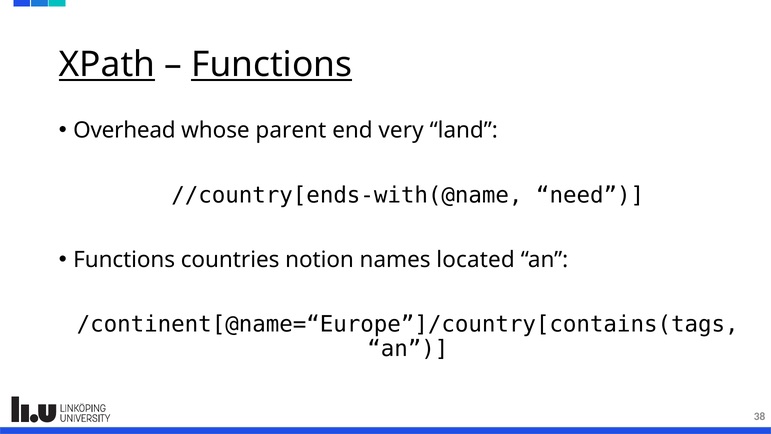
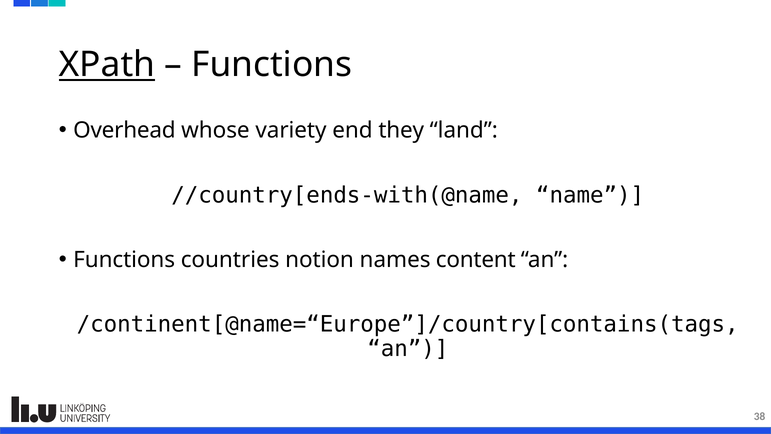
Functions at (272, 65) underline: present -> none
parent: parent -> variety
very: very -> they
need: need -> name
located: located -> content
